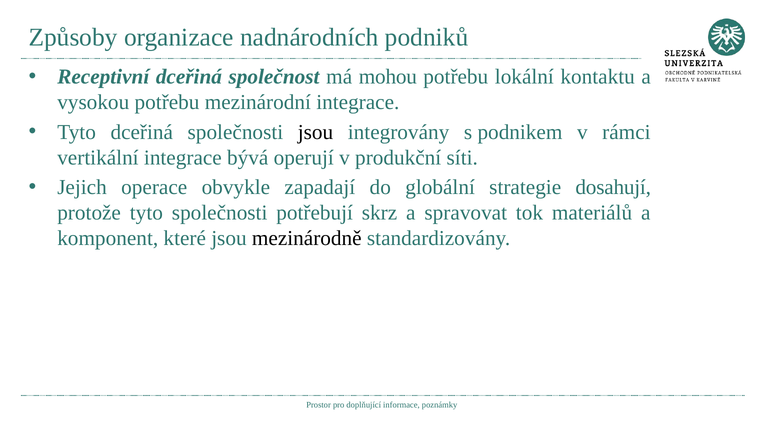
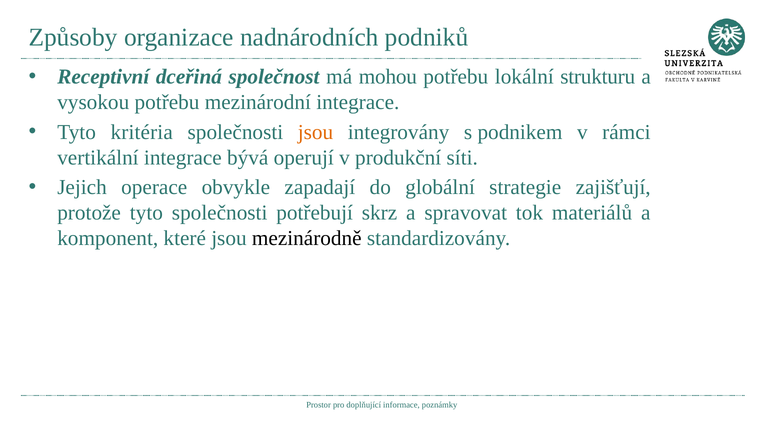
kontaktu: kontaktu -> strukturu
Tyto dceřiná: dceřiná -> kritéria
jsou at (315, 132) colour: black -> orange
dosahují: dosahují -> zajišťují
